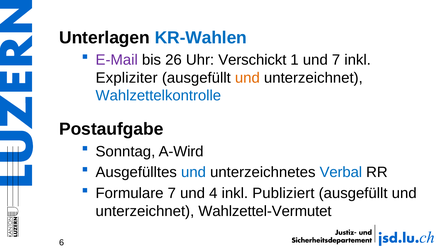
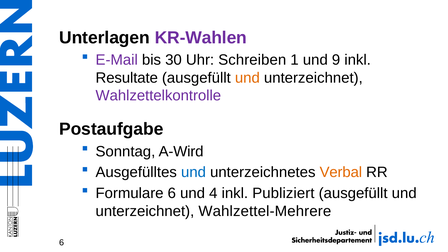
KR-Wahlen colour: blue -> purple
26: 26 -> 30
Verschickt: Verschickt -> Schreiben
und 7: 7 -> 9
Expliziter: Expliziter -> Resultate
Wahlzettelkontrolle colour: blue -> purple
Verbal colour: blue -> orange
Formulare 7: 7 -> 6
Wahlzettel-Vermutet: Wahlzettel-Vermutet -> Wahlzettel-Mehrere
